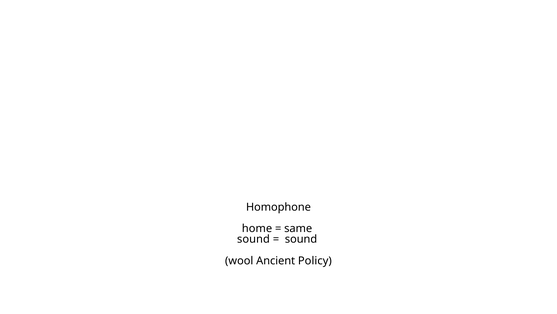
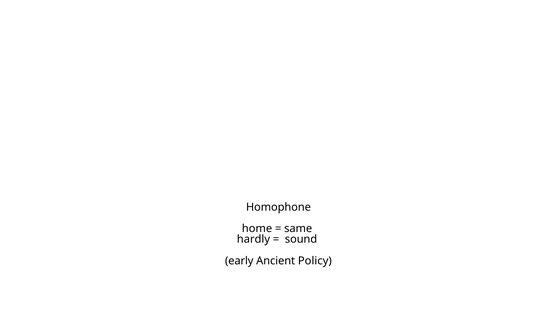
sound at (253, 239): sound -> hardly
wool: wool -> early
